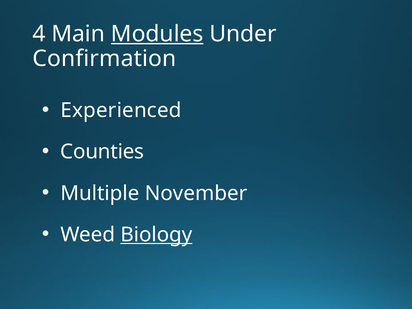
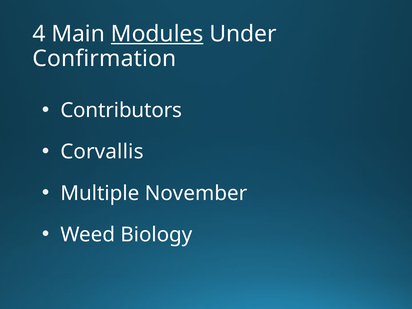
Experienced: Experienced -> Contributors
Counties: Counties -> Corvallis
Biology underline: present -> none
